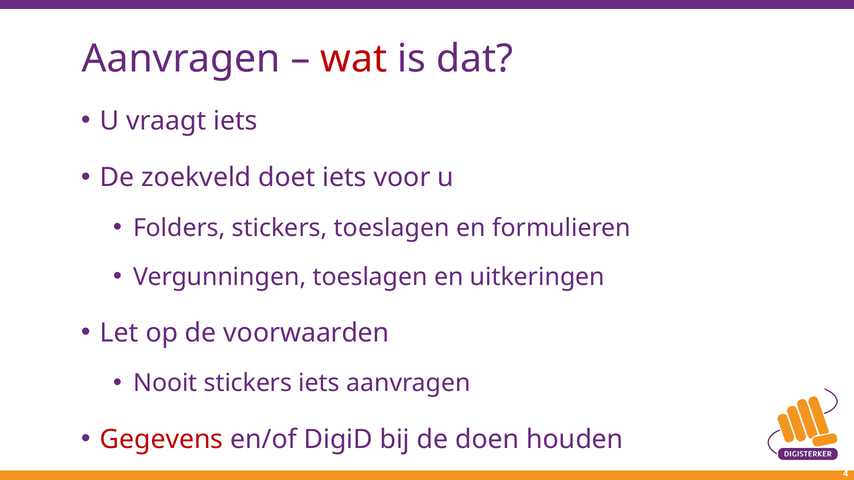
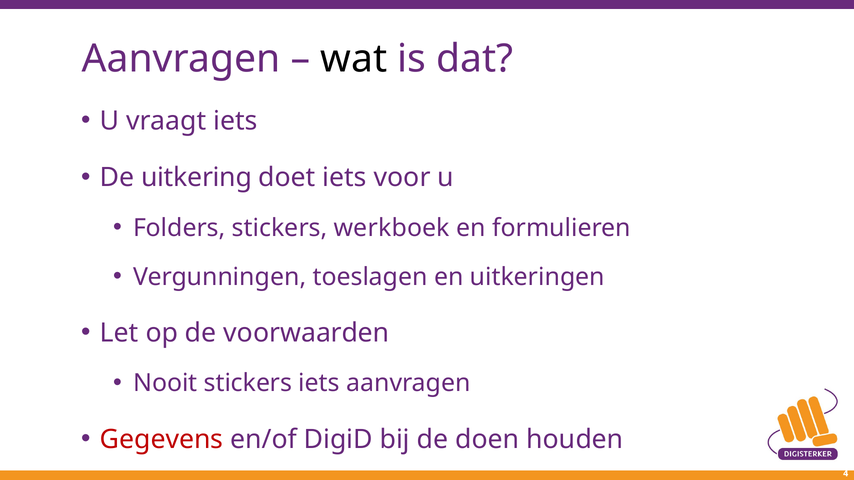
wat colour: red -> black
zoekveld: zoekveld -> uitkering
stickers toeslagen: toeslagen -> werkboek
